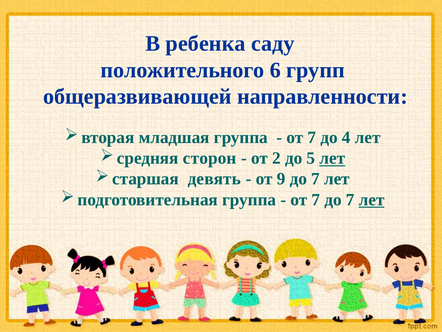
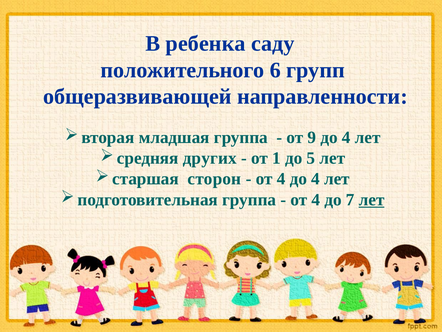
7 at (312, 137): 7 -> 9
сторон: сторон -> других
2: 2 -> 1
лет at (332, 158) underline: present -> none
девять: девять -> сторон
9 at (281, 179): 9 -> 4
7 at (315, 179): 7 -> 4
7 at (316, 199): 7 -> 4
